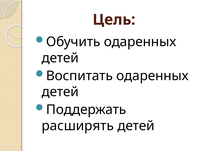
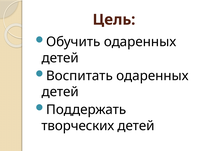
расширять: расширять -> творческих
